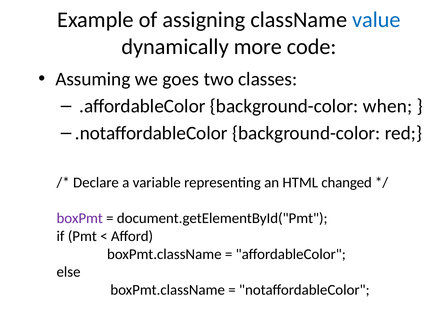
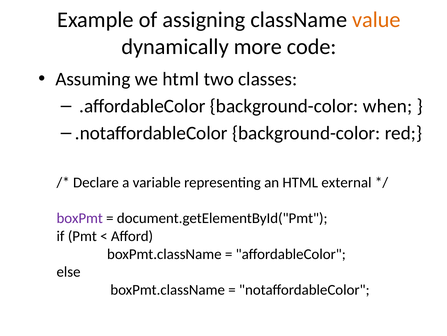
value colour: blue -> orange
we goes: goes -> html
changed: changed -> external
